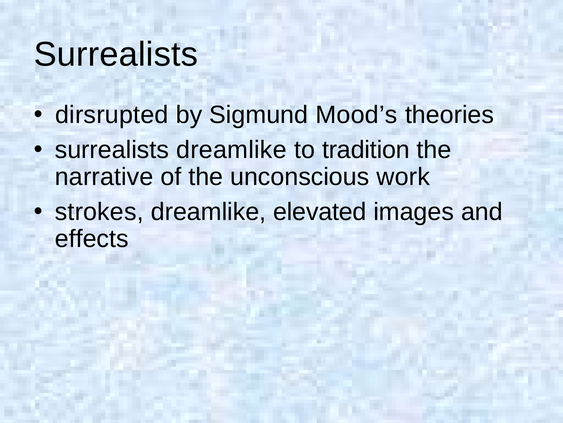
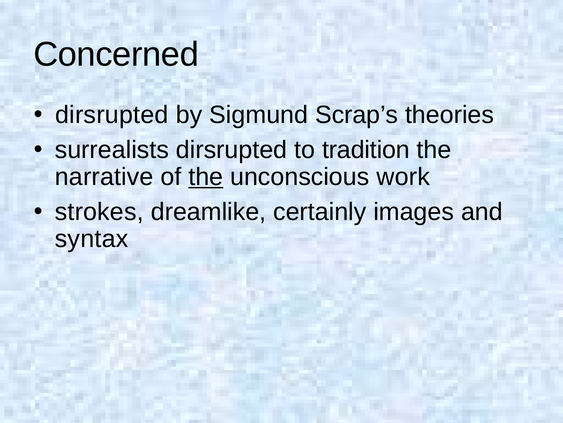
Surrealists at (116, 55): Surrealists -> Concerned
Mood’s: Mood’s -> Scrap’s
surrealists dreamlike: dreamlike -> dirsrupted
the at (206, 177) underline: none -> present
elevated: elevated -> certainly
effects: effects -> syntax
